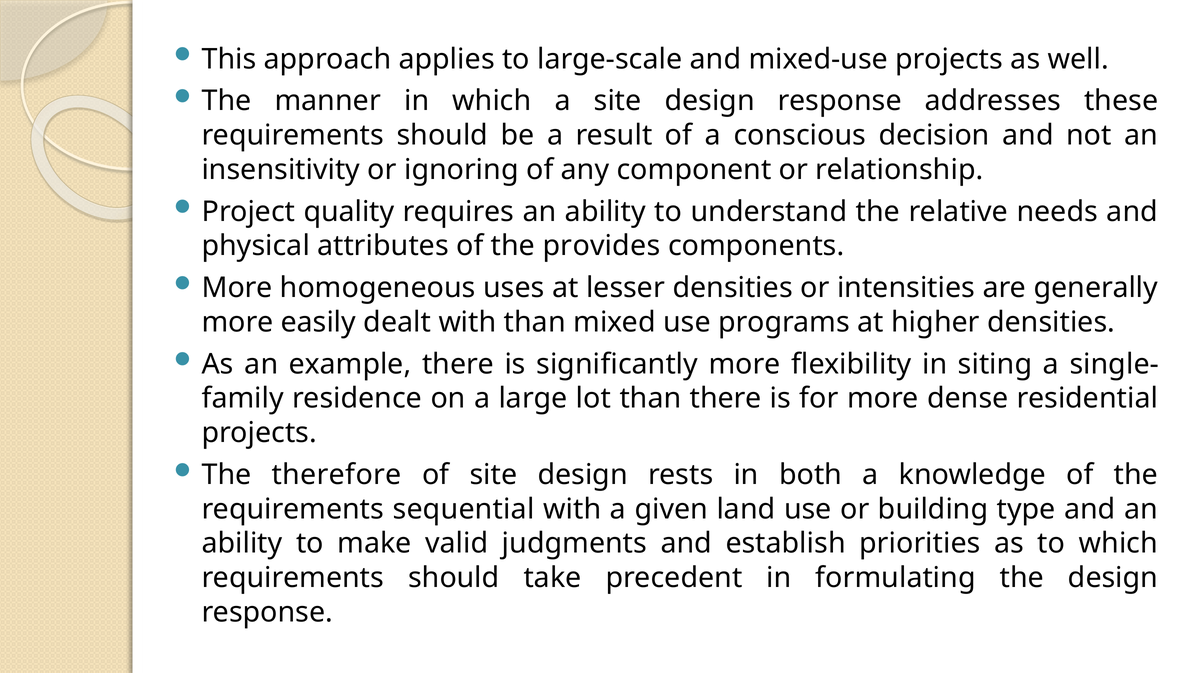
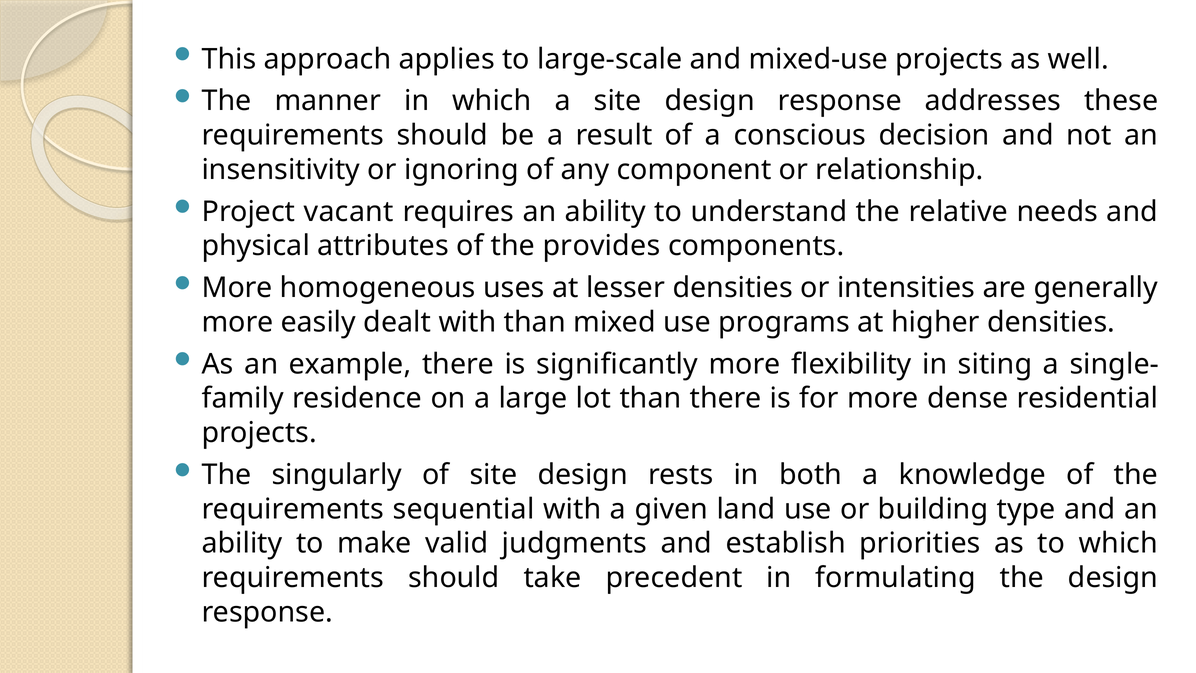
quality: quality -> vacant
therefore: therefore -> singularly
